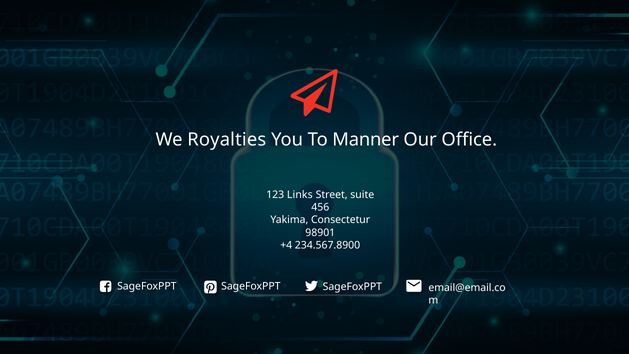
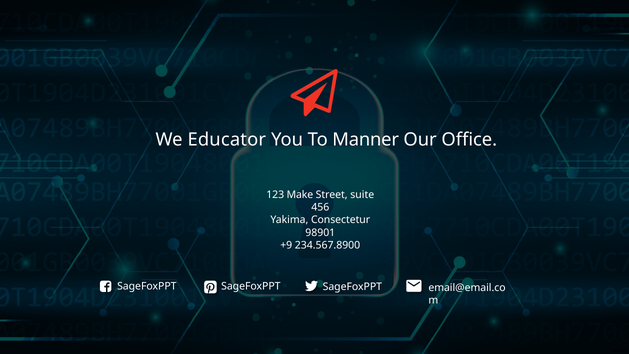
Royalties: Royalties -> Educator
Links: Links -> Make
+4: +4 -> +9
